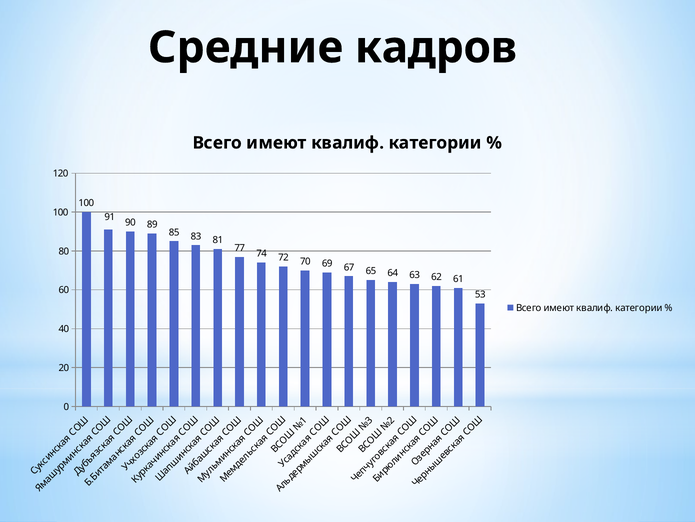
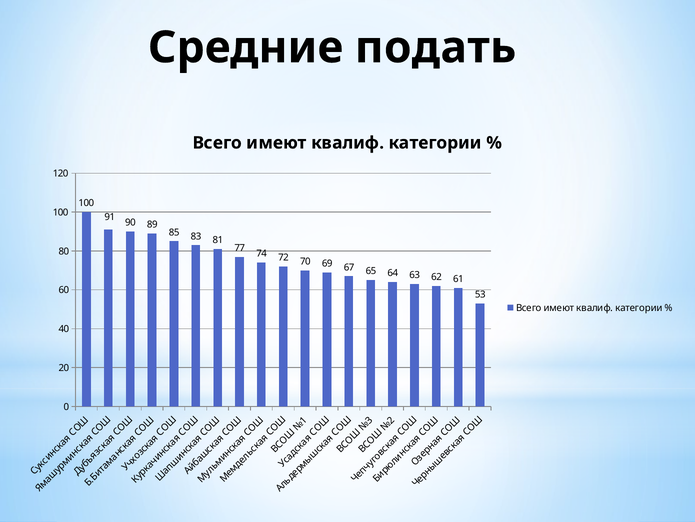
кадров: кадров -> подать
